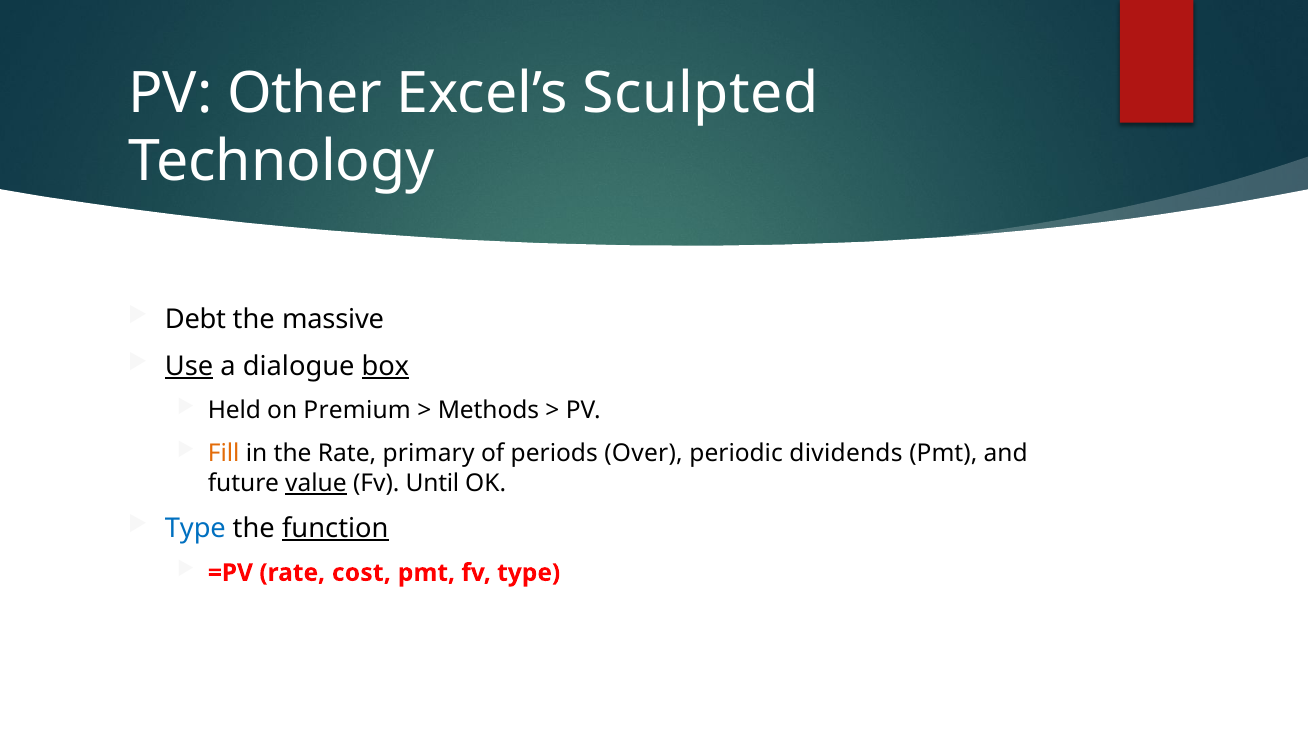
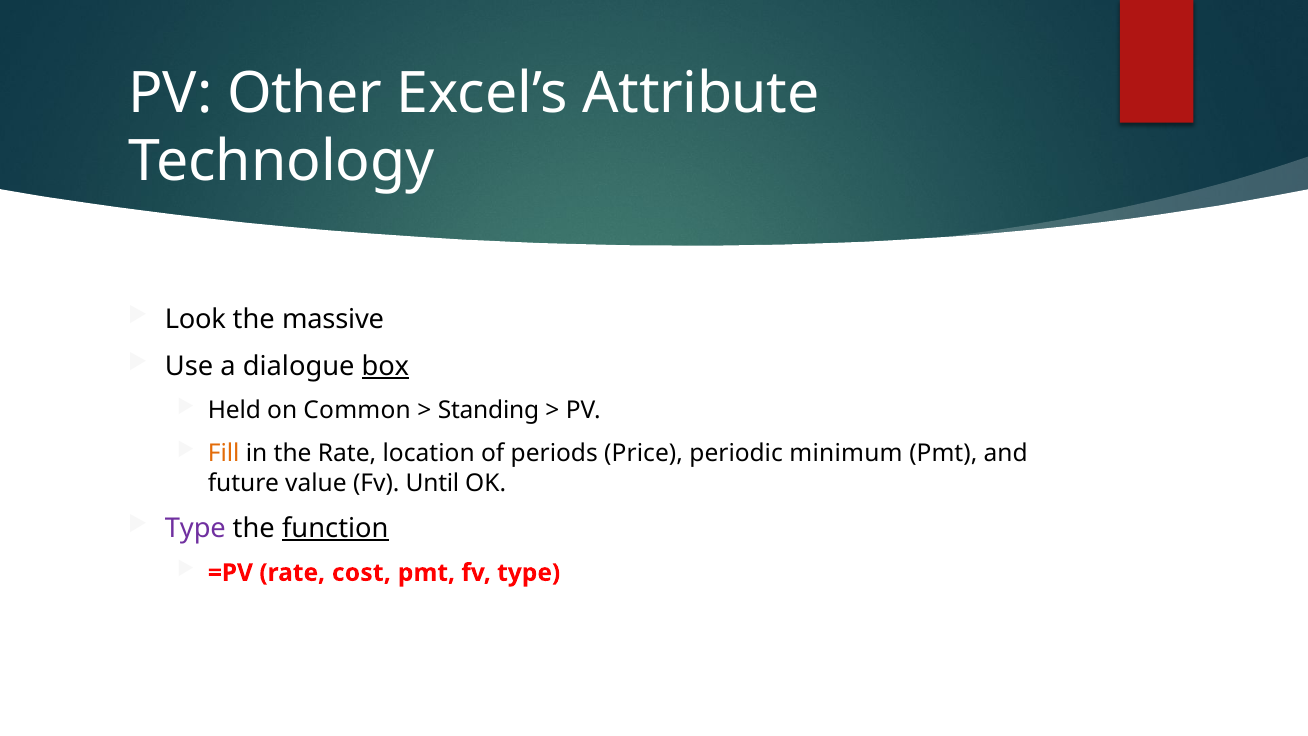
Sculpted: Sculpted -> Attribute
Debt: Debt -> Look
Use underline: present -> none
Premium: Premium -> Common
Methods: Methods -> Standing
primary: primary -> location
Over: Over -> Price
dividends: dividends -> minimum
value underline: present -> none
Type at (195, 528) colour: blue -> purple
